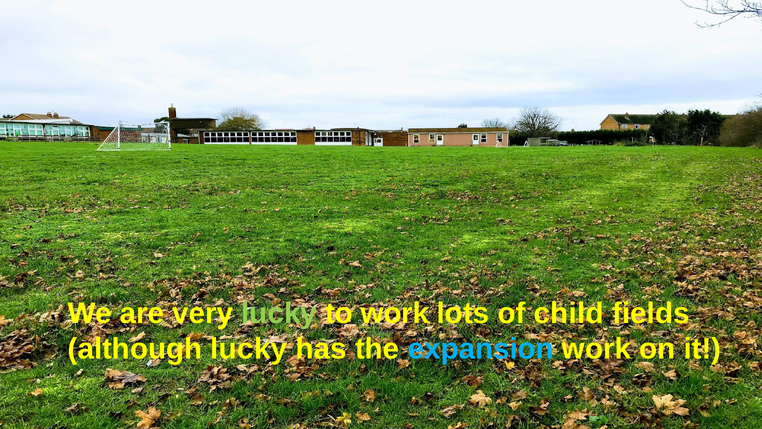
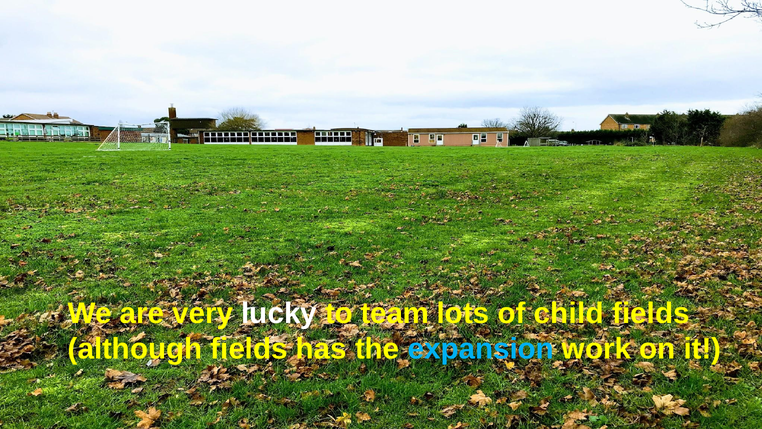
lucky at (279, 313) colour: light green -> white
to work: work -> team
although lucky: lucky -> fields
